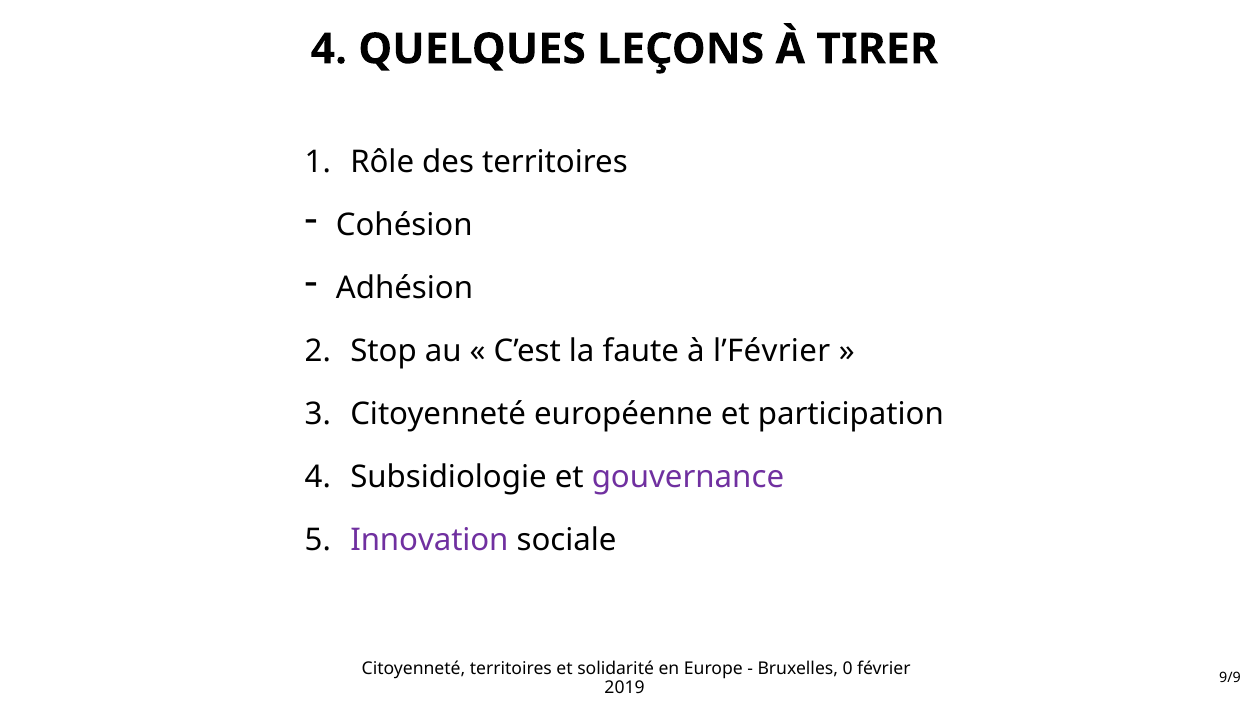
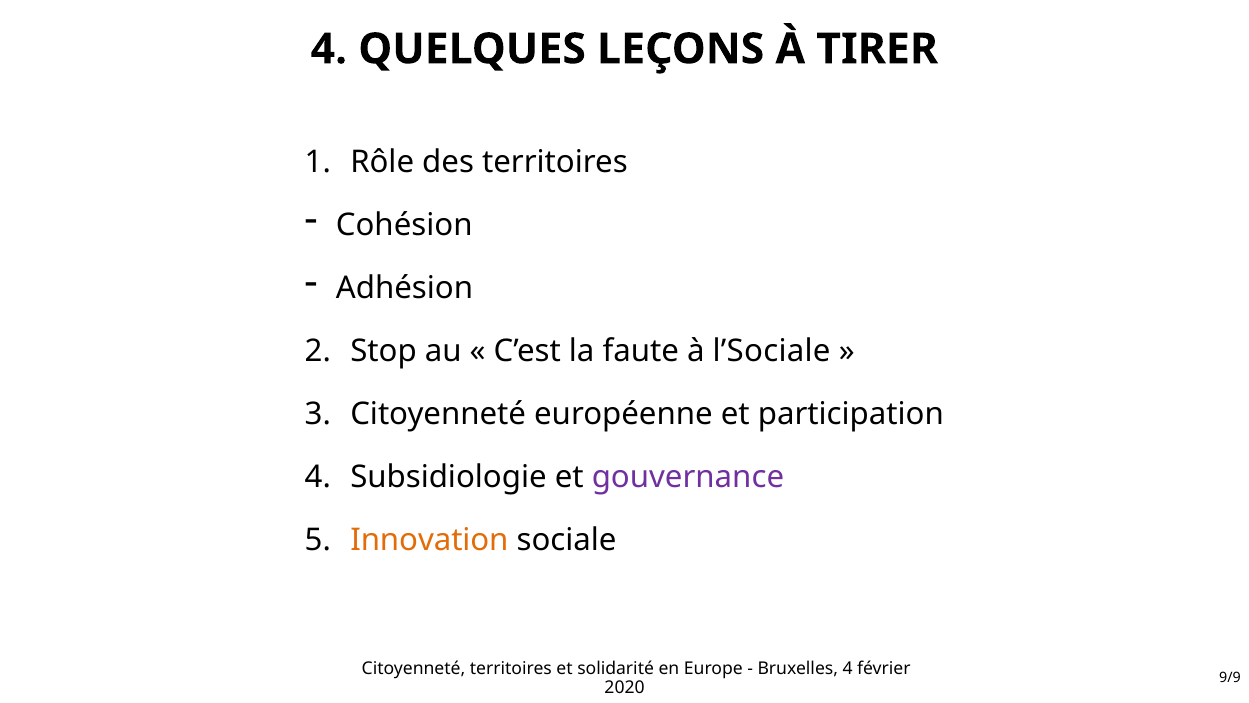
l’Février: l’Février -> l’Sociale
Innovation colour: purple -> orange
Bruxelles 0: 0 -> 4
2019: 2019 -> 2020
